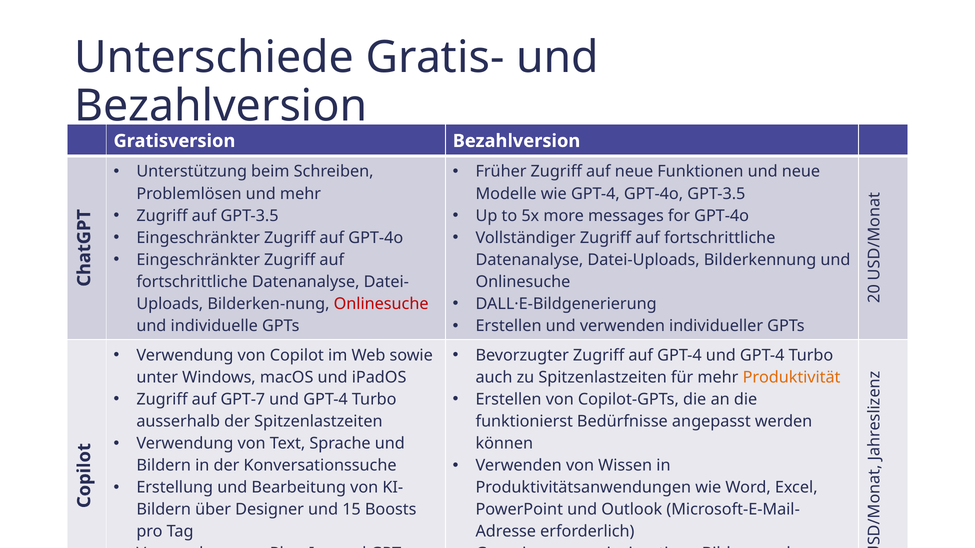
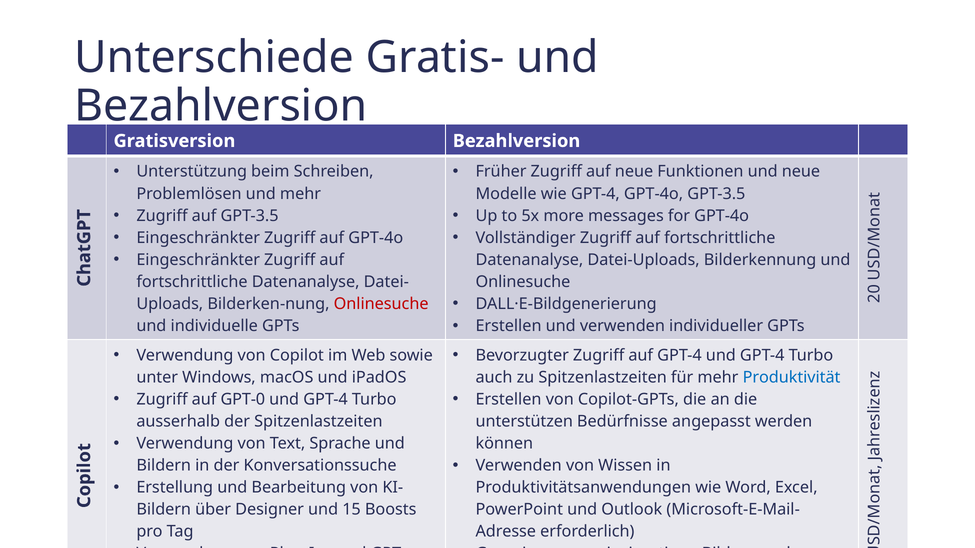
Produktivität colour: orange -> blue
GPT-7: GPT-7 -> GPT-0
funktionierst: funktionierst -> unterstützen
